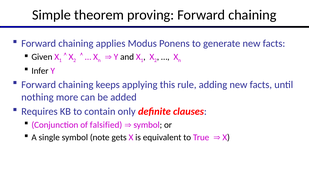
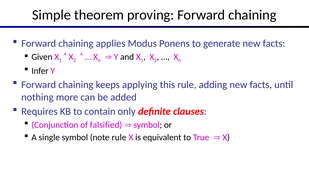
note gets: gets -> rule
